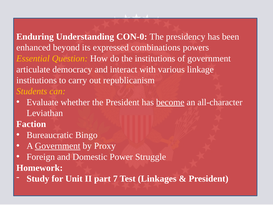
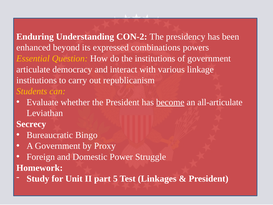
CON-0: CON-0 -> CON-2
all-character: all-character -> all-articulate
Faction: Faction -> Secrecy
Government at (58, 146) underline: present -> none
7: 7 -> 5
